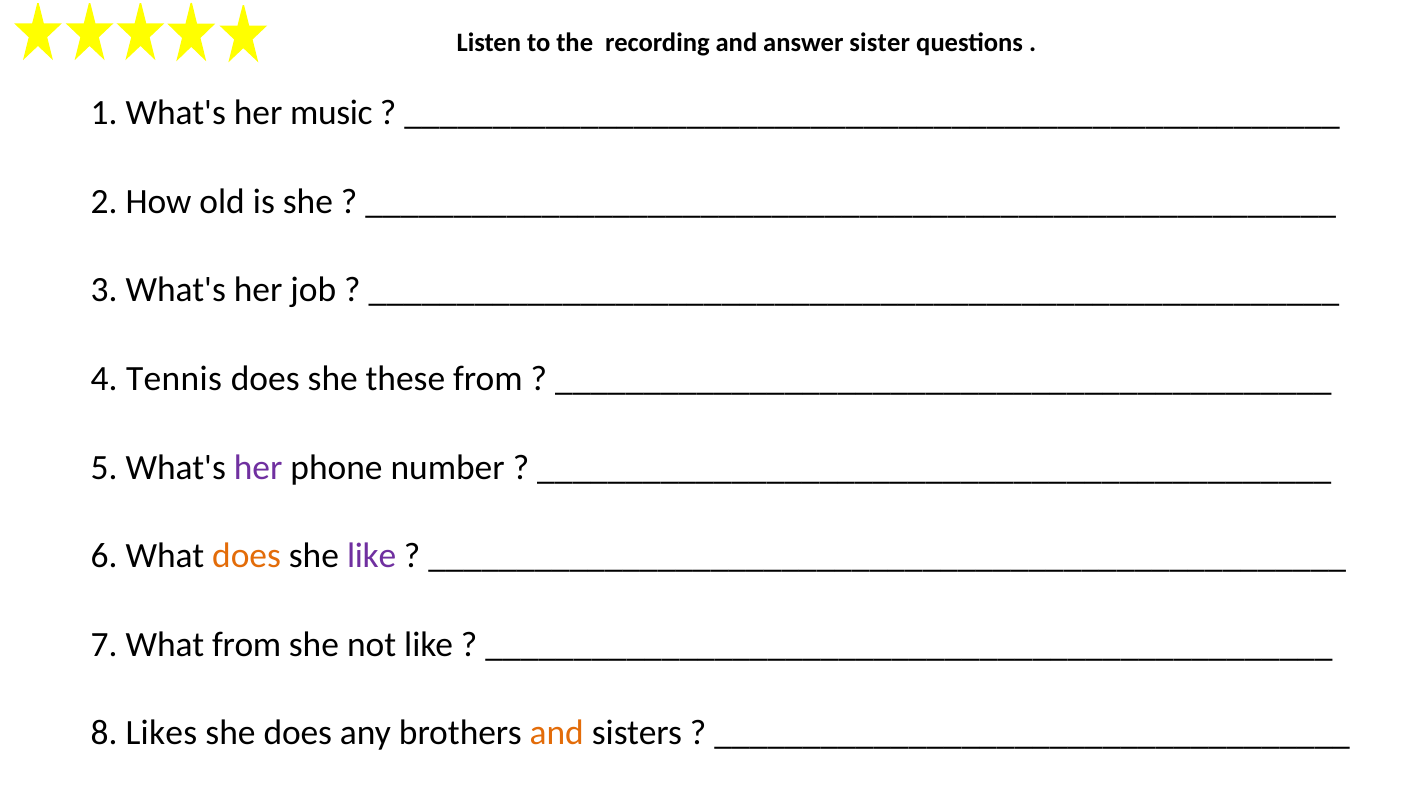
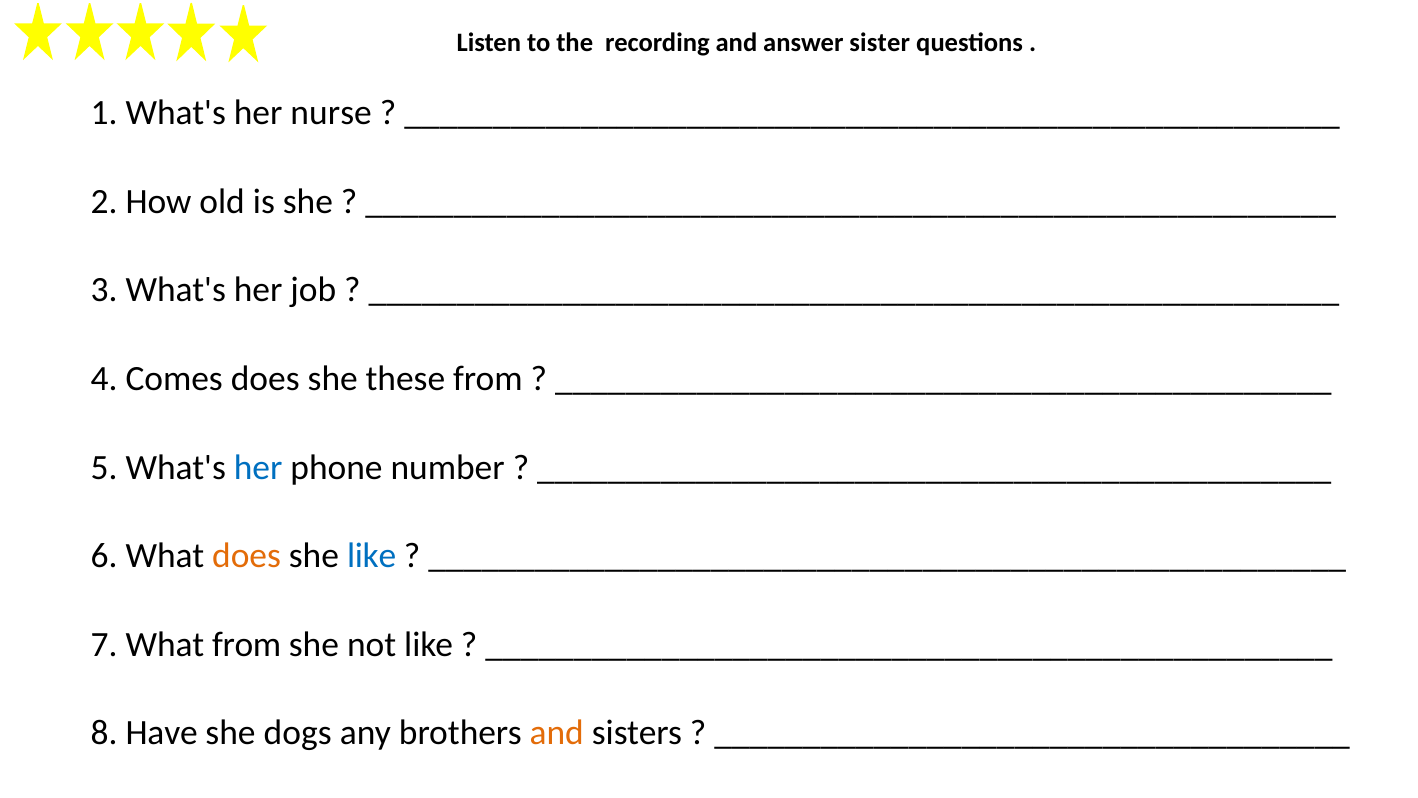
music: music -> nurse
Tennis: Tennis -> Comes
her at (258, 467) colour: purple -> blue
like at (372, 556) colour: purple -> blue
Likes: Likes -> Have
she does: does -> dogs
